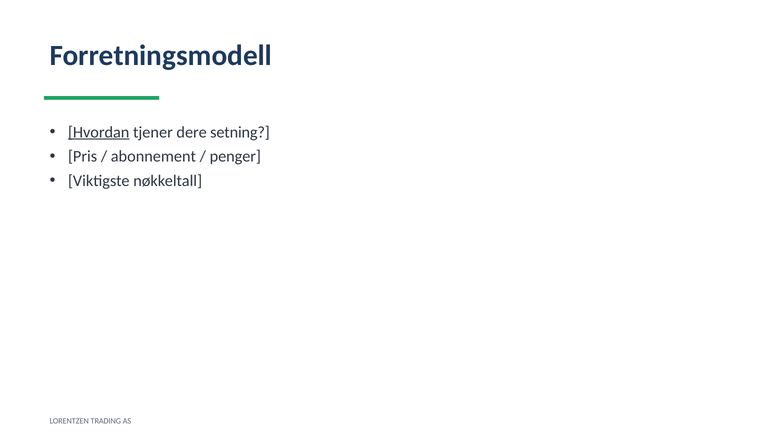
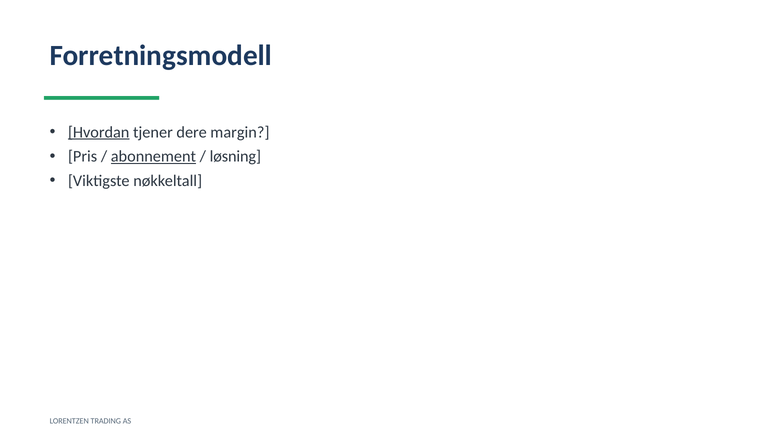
setning: setning -> margin
abonnement underline: none -> present
penger: penger -> løsning
